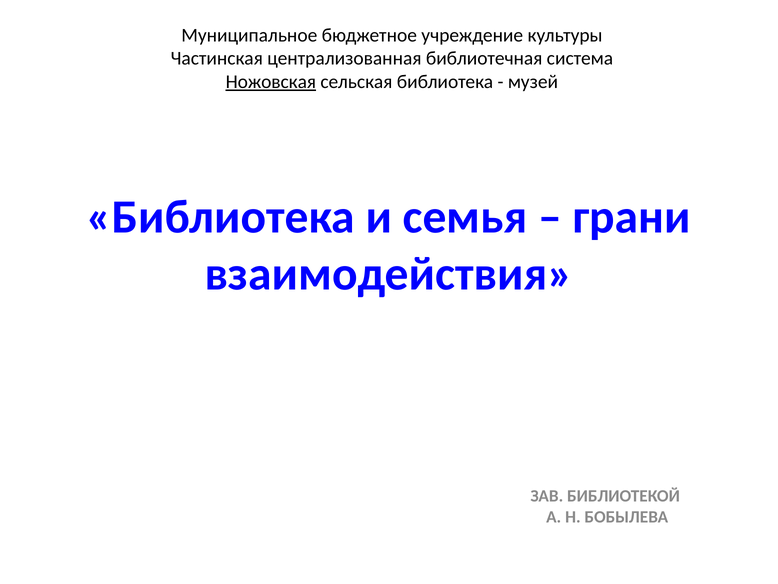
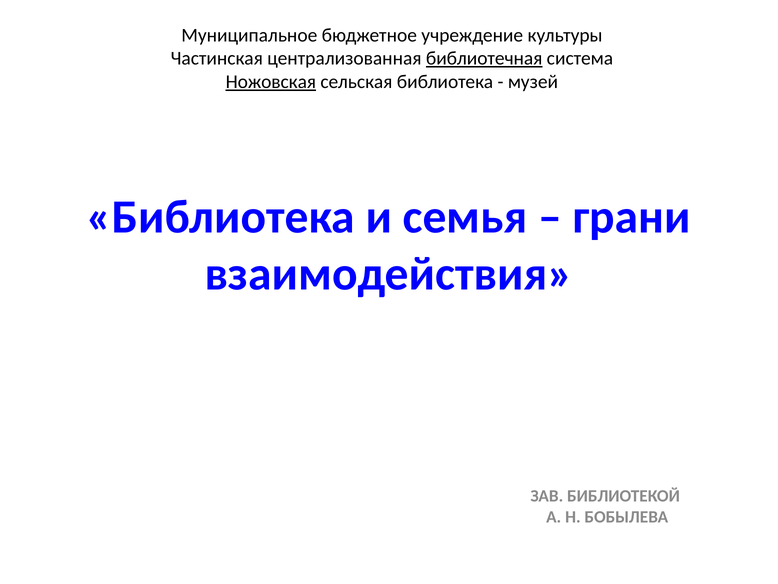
библиотечная underline: none -> present
